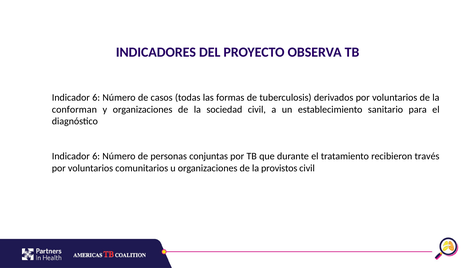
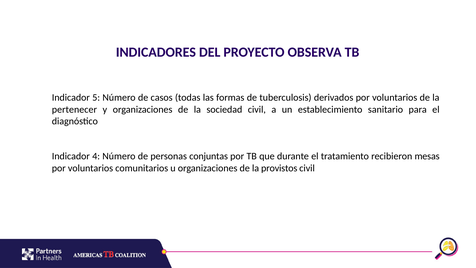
6 at (96, 97): 6 -> 5
conforman: conforman -> pertenecer
6 at (96, 156): 6 -> 4
través: través -> mesas
